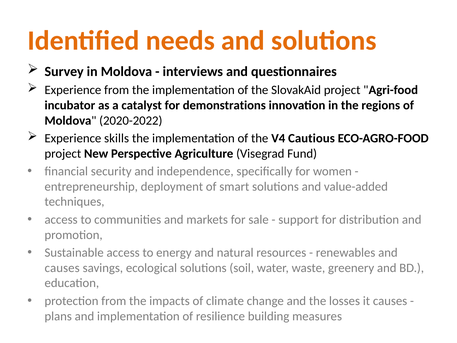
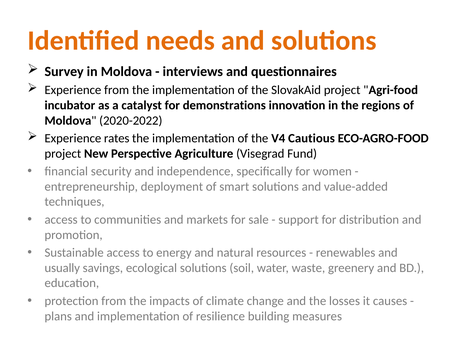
skills: skills -> rates
causes at (62, 268): causes -> usually
